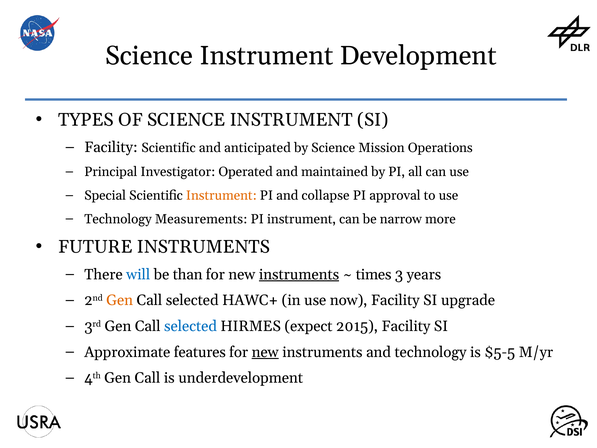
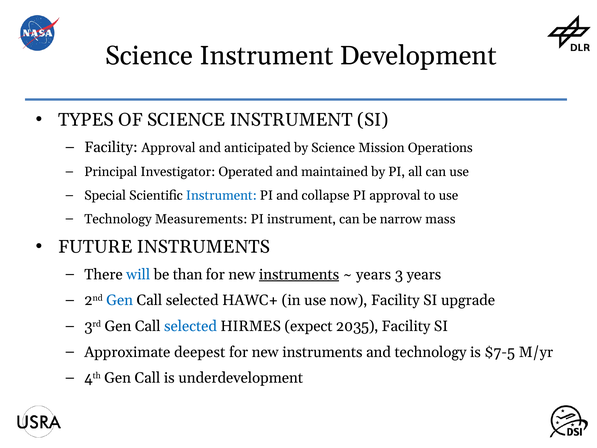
Facility Scientific: Scientific -> Approval
Instrument at (221, 195) colour: orange -> blue
more: more -> mass
times at (374, 274): times -> years
Gen at (120, 300) colour: orange -> blue
2015: 2015 -> 2035
features: features -> deepest
new at (265, 352) underline: present -> none
$5-5: $5-5 -> $7-5
